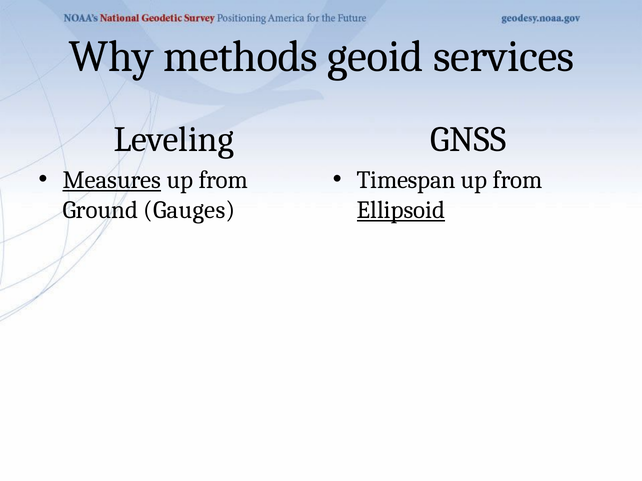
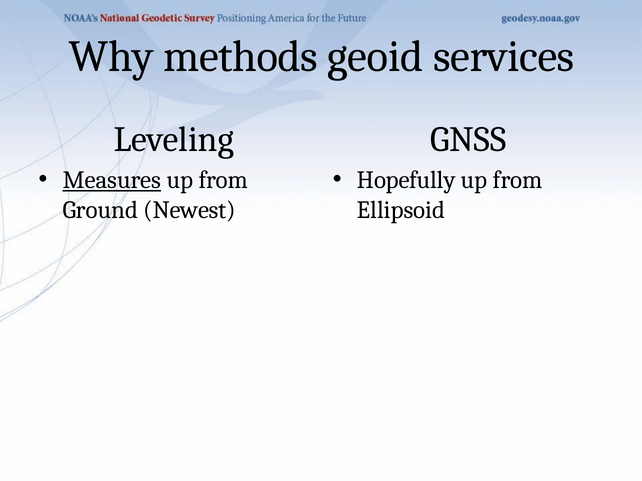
Timespan: Timespan -> Hopefully
Gauges: Gauges -> Newest
Ellipsoid underline: present -> none
